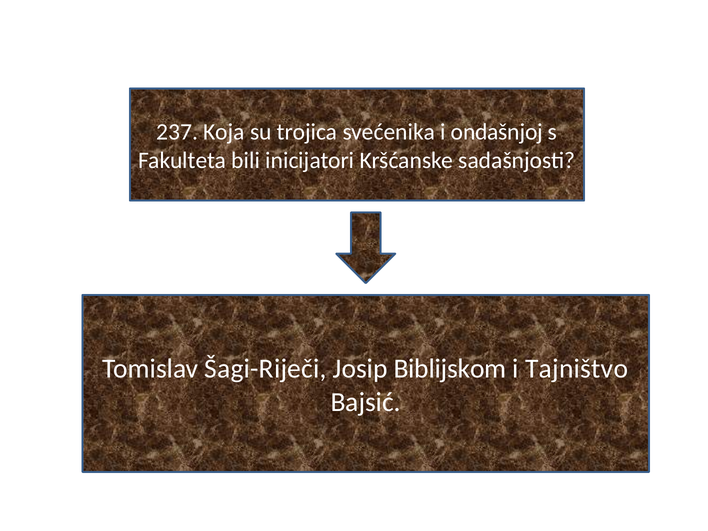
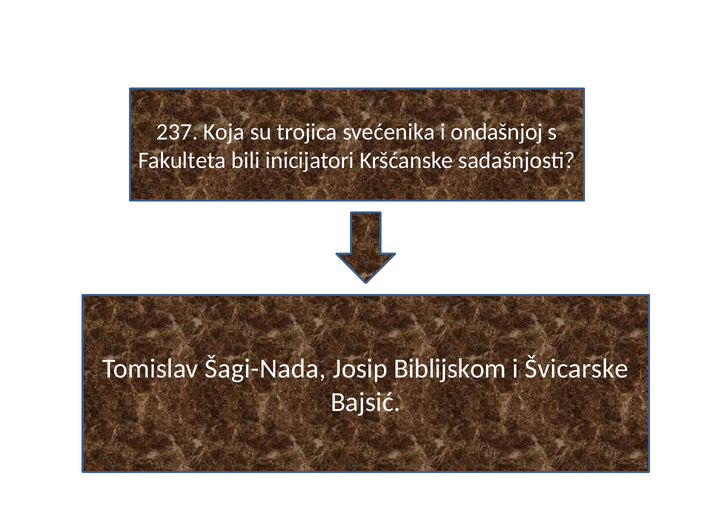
Šagi-Riječi: Šagi-Riječi -> Šagi-Nada
Tajništvo: Tajništvo -> Švicarske
